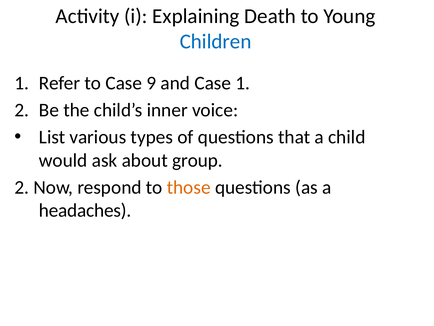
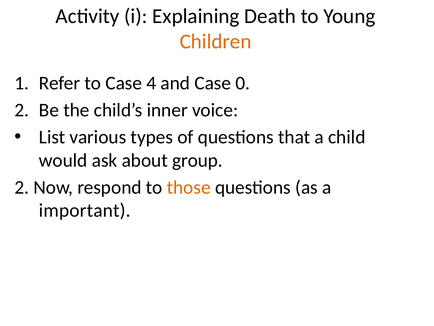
Children colour: blue -> orange
9: 9 -> 4
Case 1: 1 -> 0
headaches: headaches -> important
